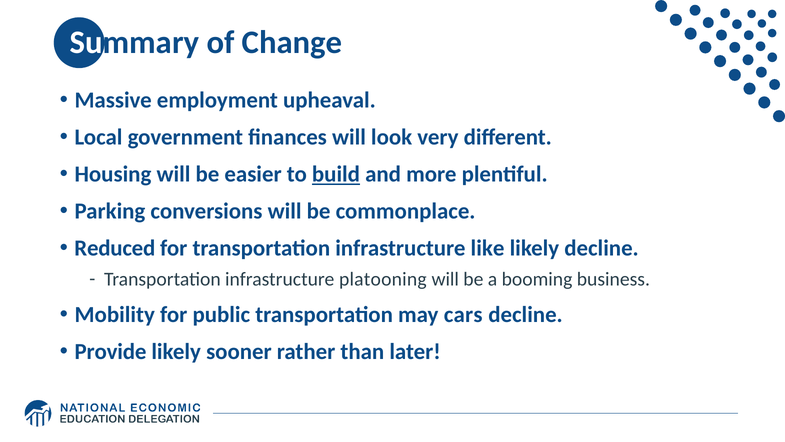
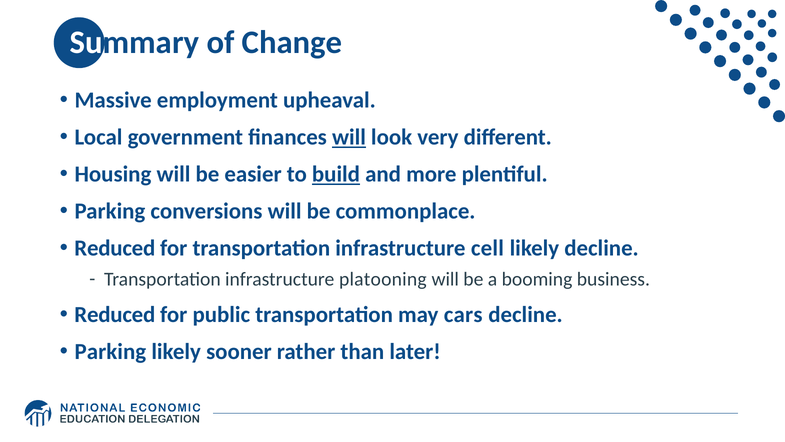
will at (349, 137) underline: none -> present
like: like -> cell
Mobility at (115, 314): Mobility -> Reduced
Provide at (110, 351): Provide -> Parking
